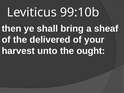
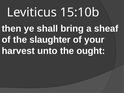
99:10b: 99:10b -> 15:10b
delivered: delivered -> slaughter
